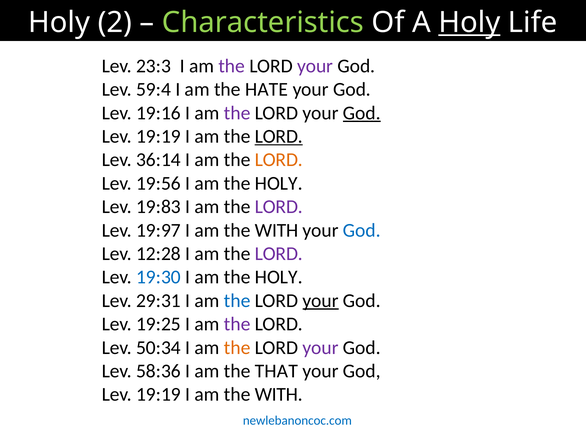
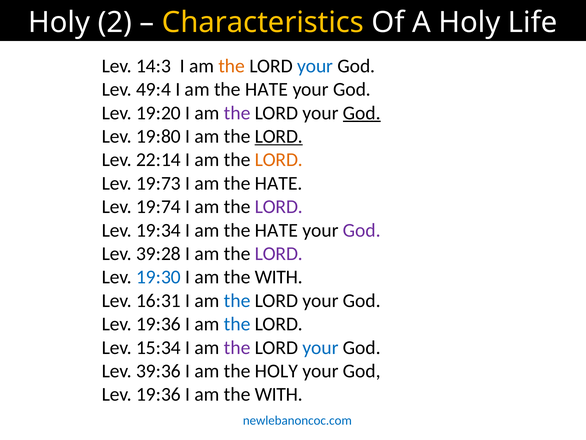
Characteristics colour: light green -> yellow
Holy at (469, 22) underline: present -> none
23:3: 23:3 -> 14:3
the at (232, 66) colour: purple -> orange
your at (315, 66) colour: purple -> blue
59:4: 59:4 -> 49:4
19:16: 19:16 -> 19:20
19:19 at (158, 136): 19:19 -> 19:80
36:14: 36:14 -> 22:14
19:56: 19:56 -> 19:73
HOLY at (279, 183): HOLY -> HATE
19:83: 19:83 -> 19:74
19:97: 19:97 -> 19:34
WITH at (277, 230): WITH -> HATE
God at (362, 230) colour: blue -> purple
12:28: 12:28 -> 39:28
HOLY at (279, 277): HOLY -> WITH
29:31: 29:31 -> 16:31
your at (321, 300) underline: present -> none
19:25 at (158, 324): 19:25 -> 19:36
the at (237, 324) colour: purple -> blue
50:34: 50:34 -> 15:34
the at (237, 347) colour: orange -> purple
your at (321, 347) colour: purple -> blue
58:36: 58:36 -> 39:36
the THAT: THAT -> HOLY
19:19 at (158, 394): 19:19 -> 19:36
